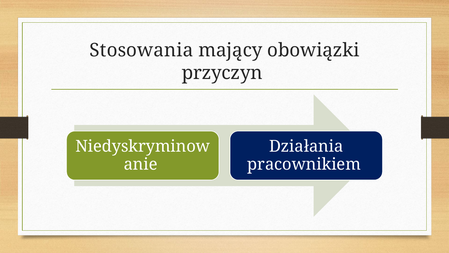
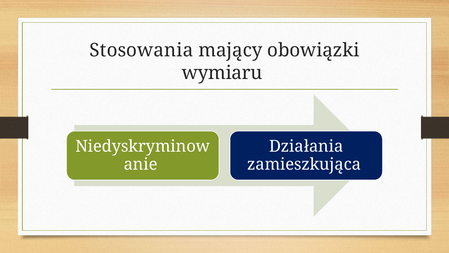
przyczyn: przyczyn -> wymiaru
pracownikiem: pracownikiem -> zamieszkująca
